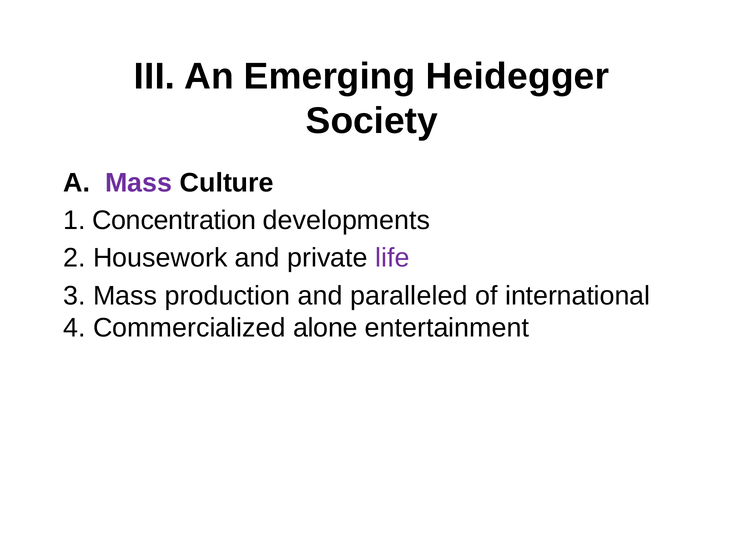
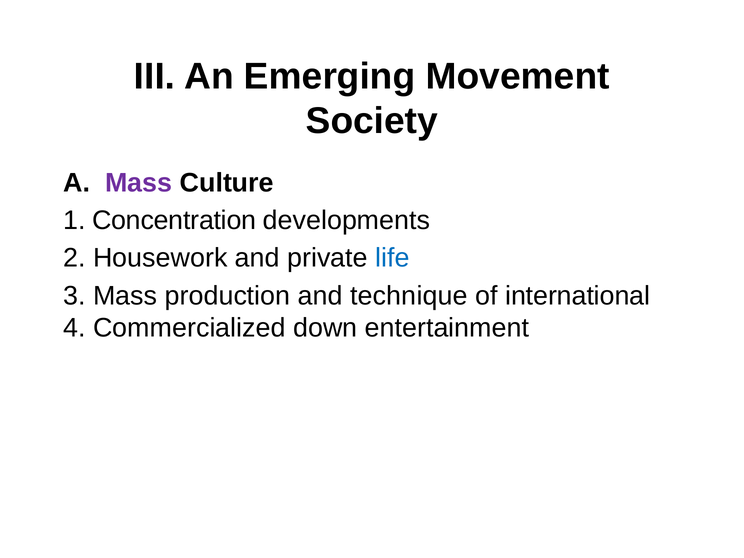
Heidegger: Heidegger -> Movement
life colour: purple -> blue
paralleled: paralleled -> technique
alone: alone -> down
